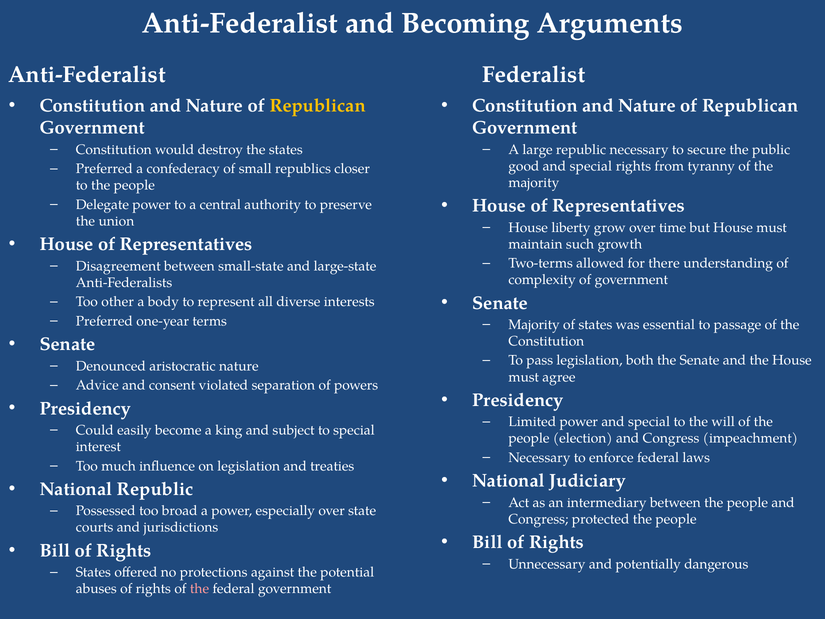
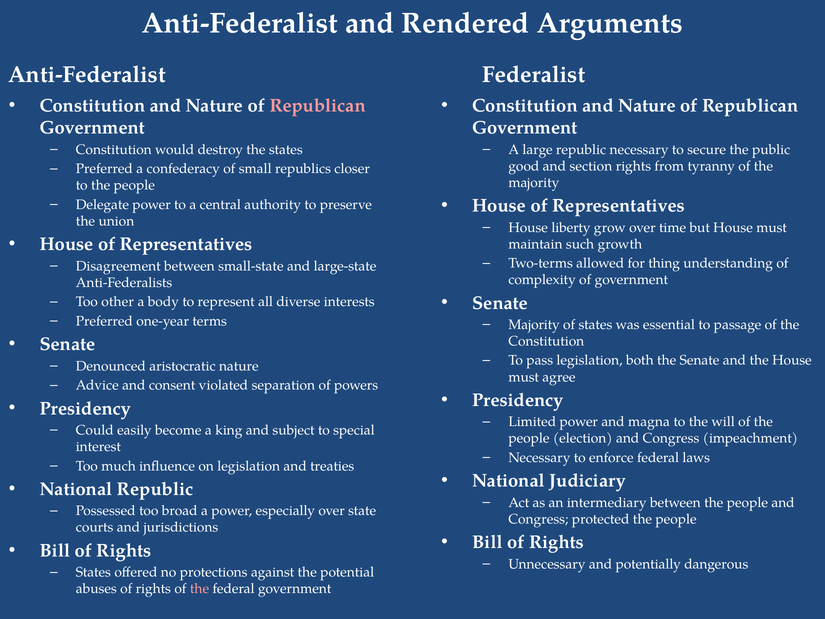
Becoming: Becoming -> Rendered
Republican at (318, 106) colour: yellow -> pink
good and special: special -> section
there: there -> thing
power and special: special -> magna
